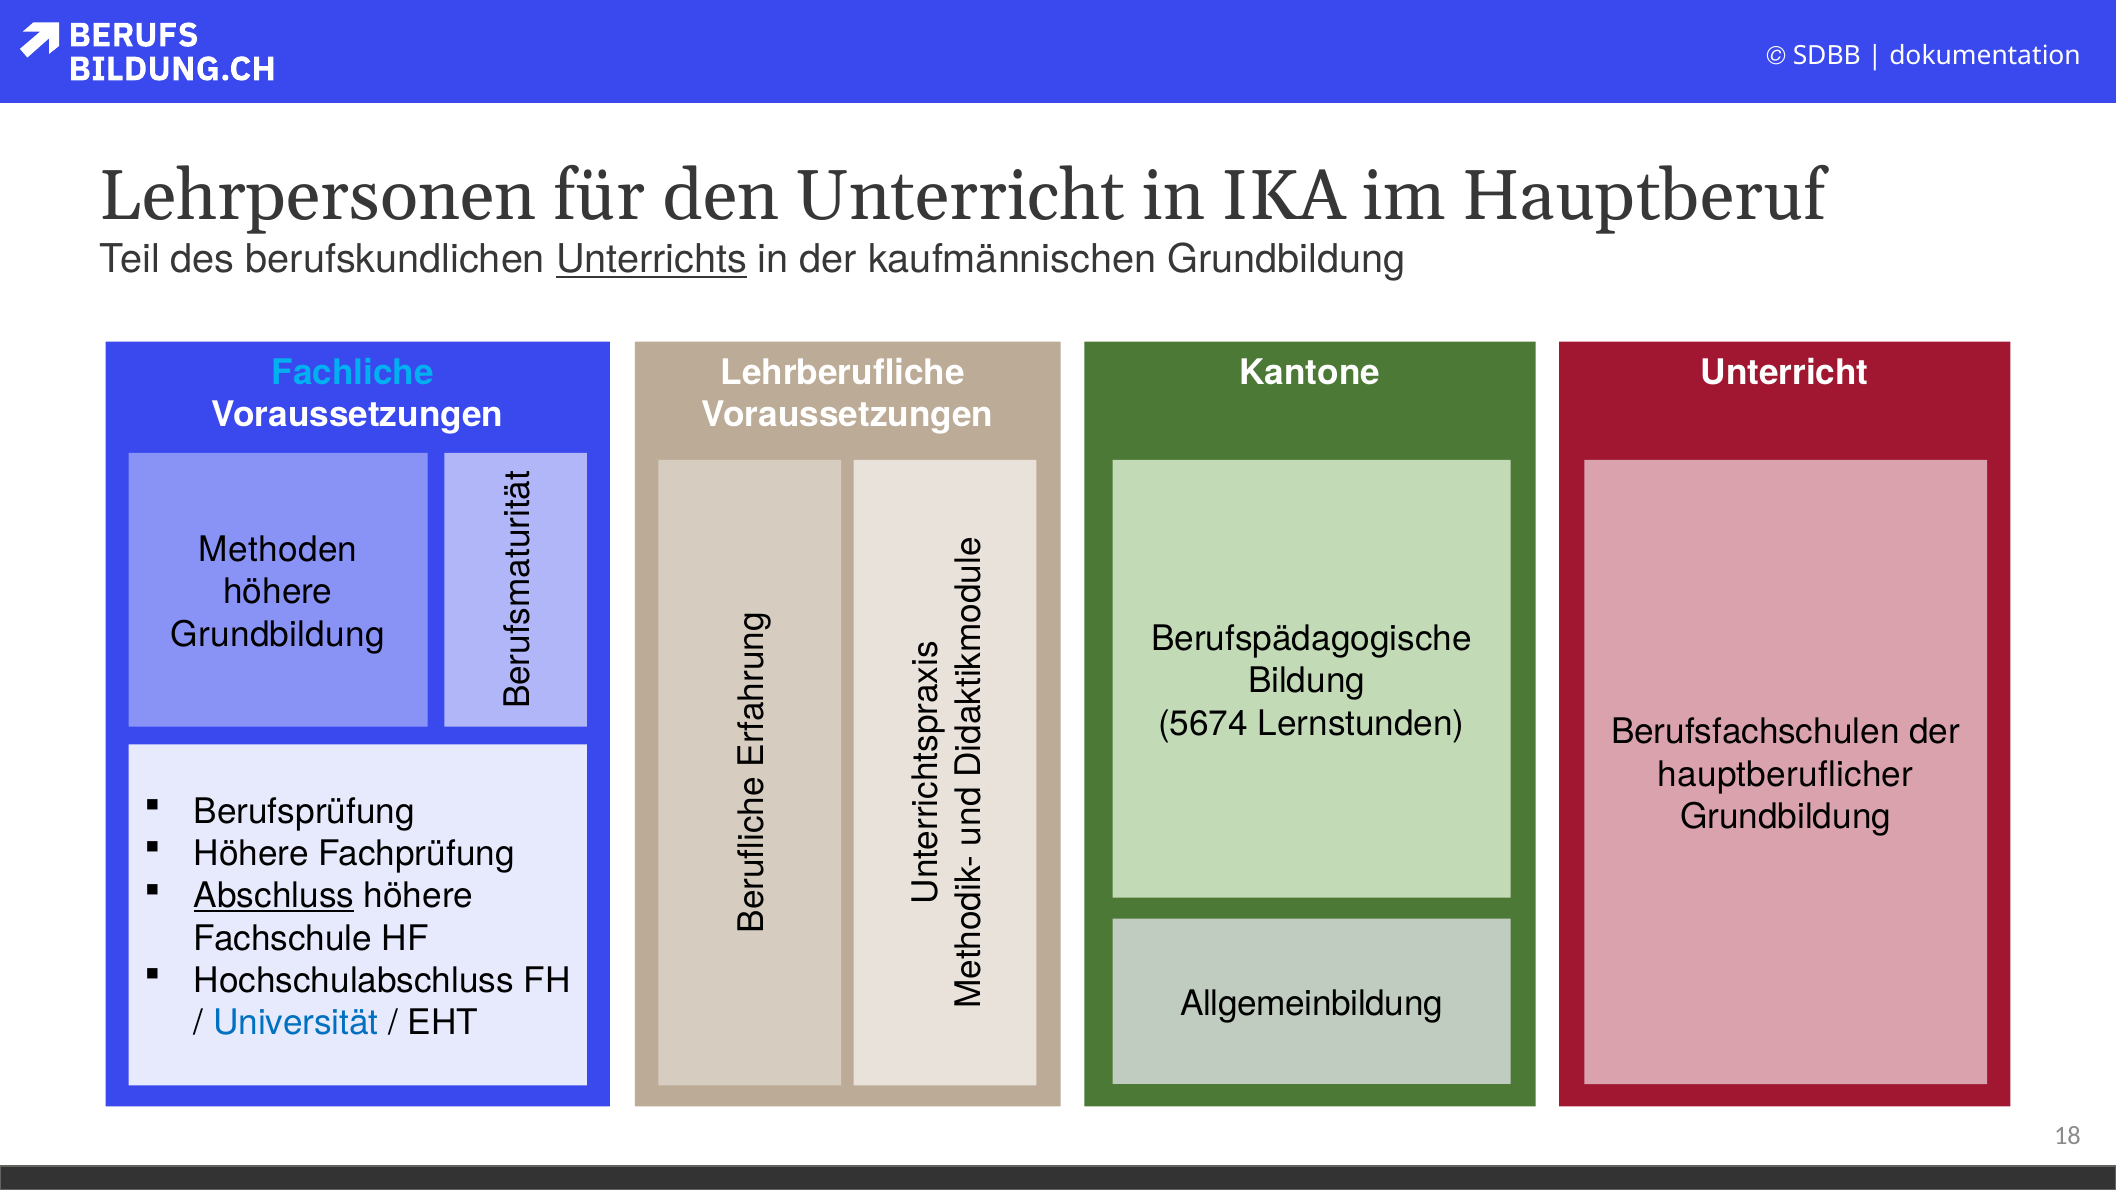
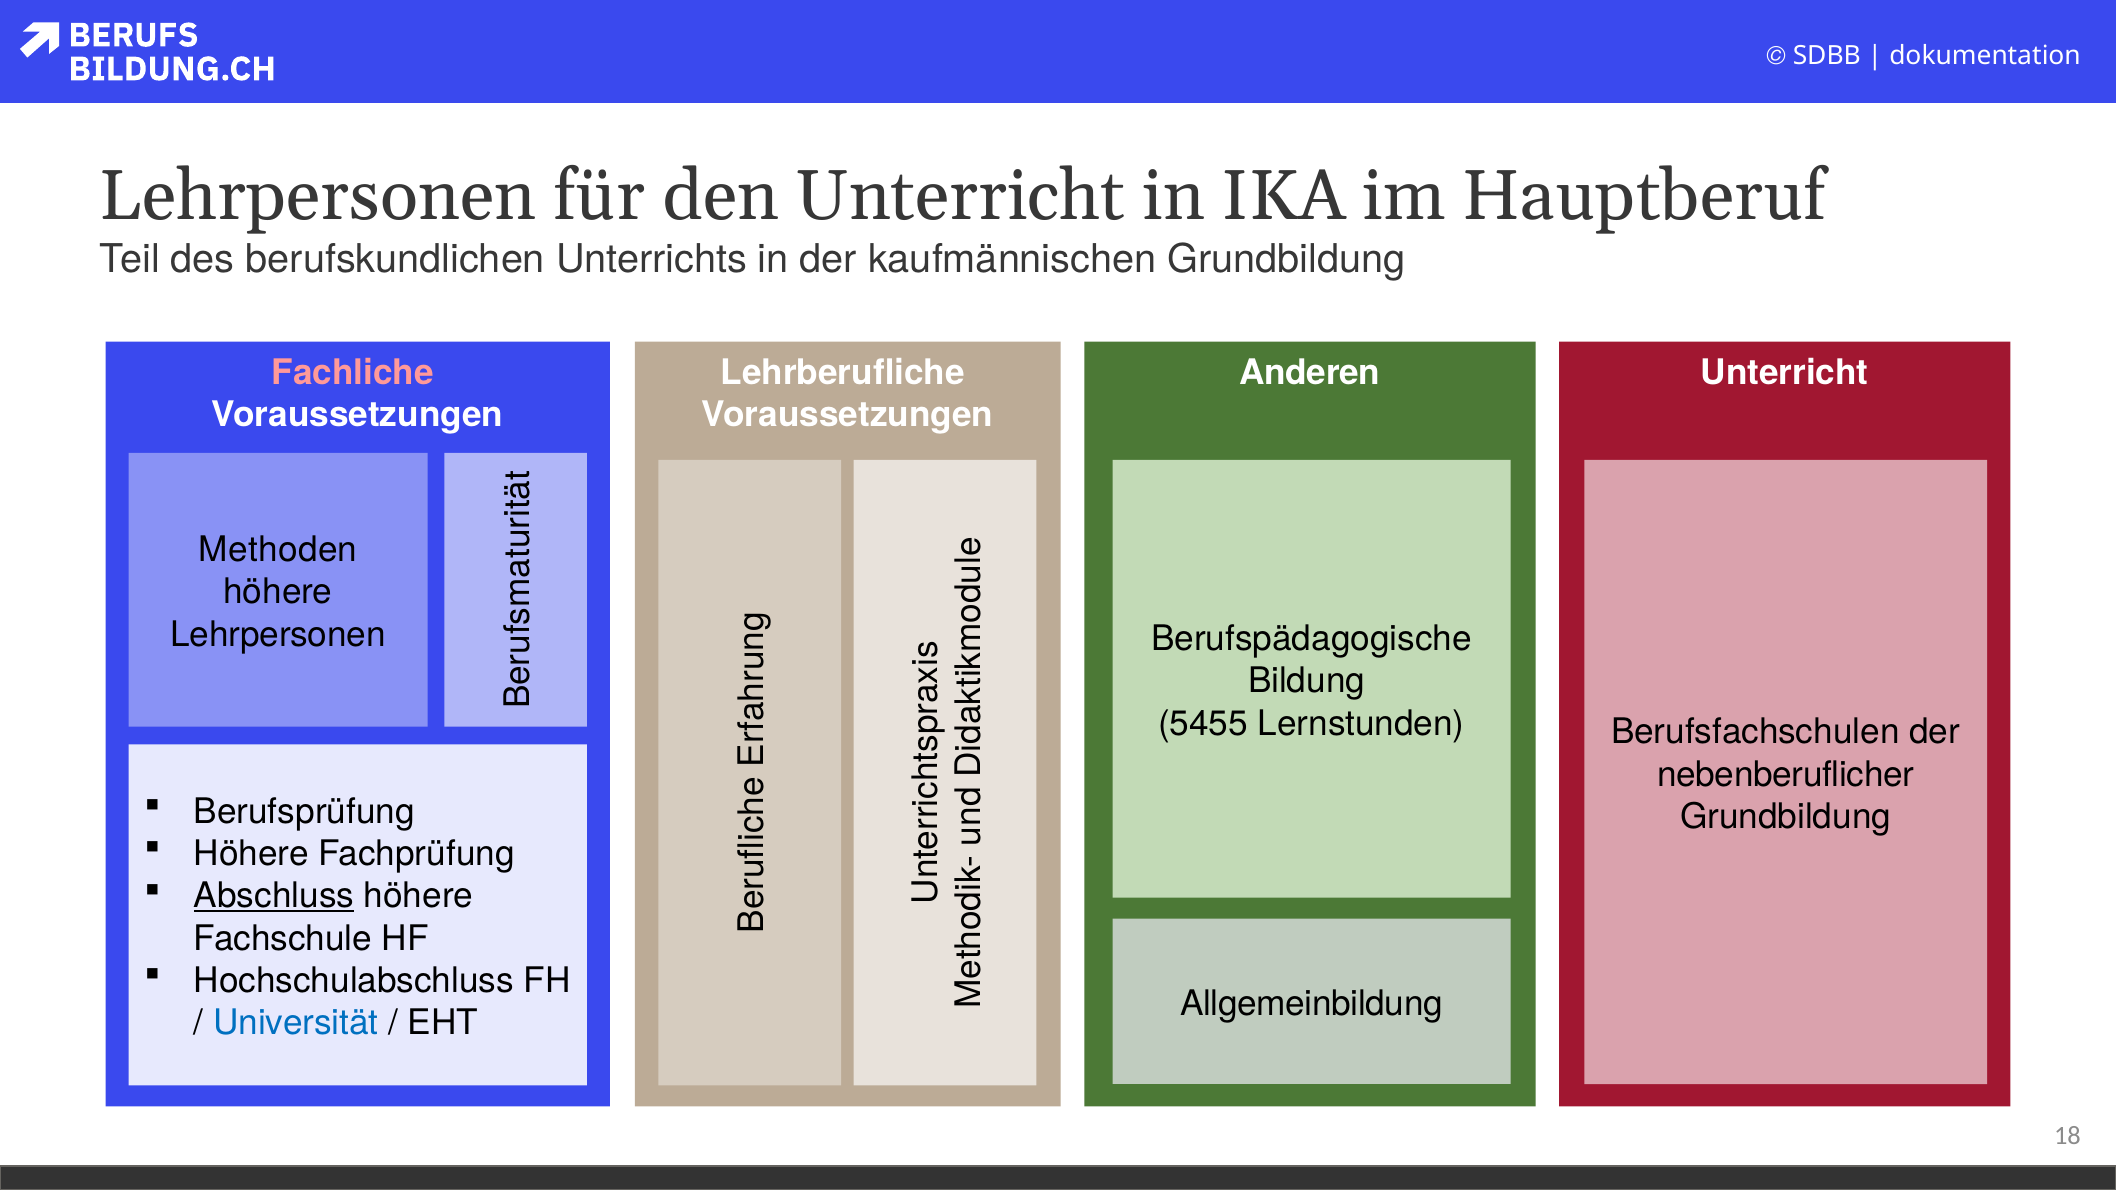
Unterrichts underline: present -> none
Fachliche colour: light blue -> pink
Kantone: Kantone -> Anderen
Grundbildung at (278, 635): Grundbildung -> Lehrpersonen
5674: 5674 -> 5455
hauptberuflicher: hauptberuflicher -> nebenberuflicher
